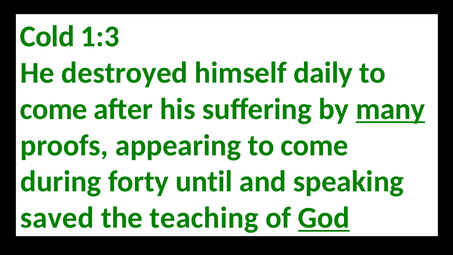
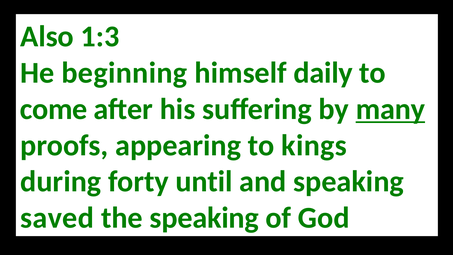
Cold: Cold -> Also
destroyed: destroyed -> beginning
appearing to come: come -> kings
the teaching: teaching -> speaking
God underline: present -> none
